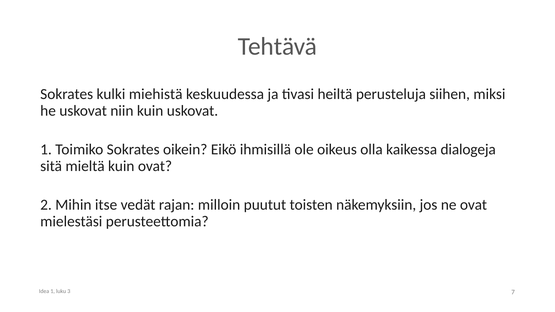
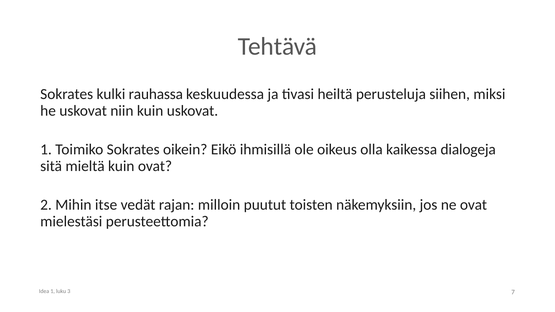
miehistä: miehistä -> rauhassa
